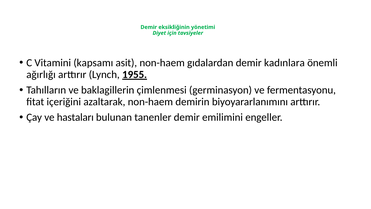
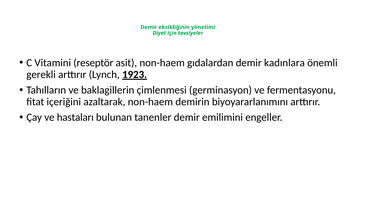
kapsamı: kapsamı -> reseptör
ağırlığı: ağırlığı -> gerekli
1955: 1955 -> 1923
